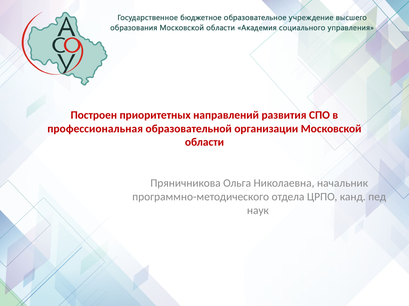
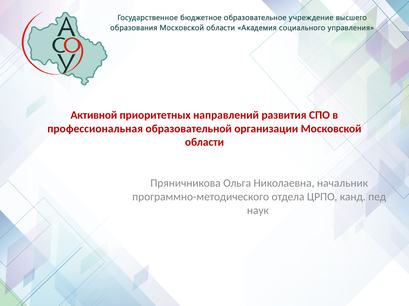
Построен: Построен -> Активной
